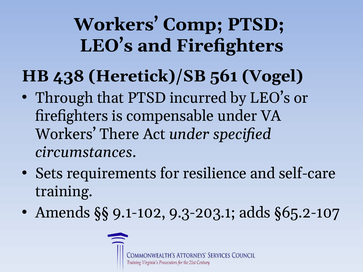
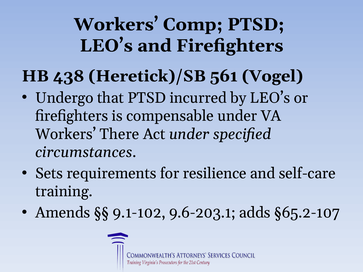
Through: Through -> Undergo
9.3-203.1: 9.3-203.1 -> 9.6-203.1
